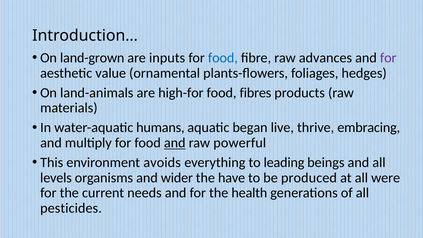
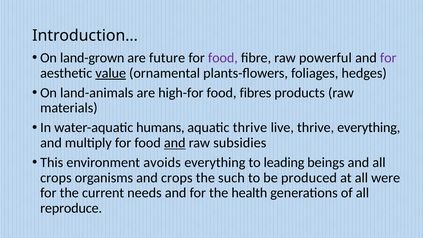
inputs: inputs -> future
food at (223, 58) colour: blue -> purple
advances: advances -> powerful
value underline: none -> present
aquatic began: began -> thrive
thrive embracing: embracing -> everything
powerful: powerful -> subsidies
levels at (56, 178): levels -> crops
and wider: wider -> crops
have: have -> such
pesticides: pesticides -> reproduce
